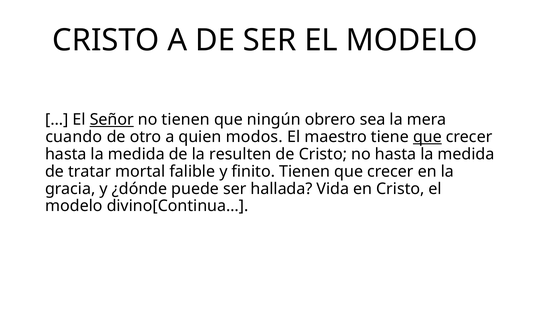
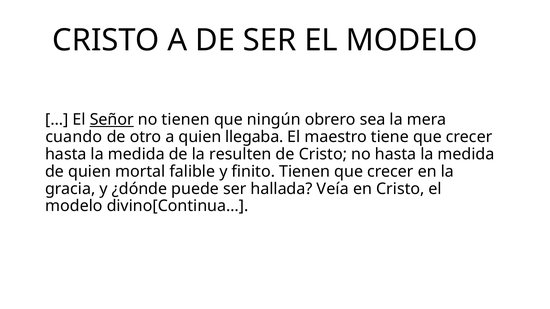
modos: modos -> llegaba
que at (427, 137) underline: present -> none
de tratar: tratar -> quien
Vida: Vida -> Veía
